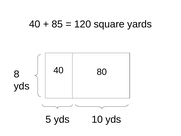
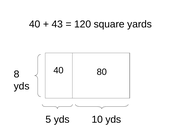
85: 85 -> 43
